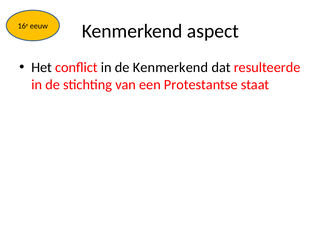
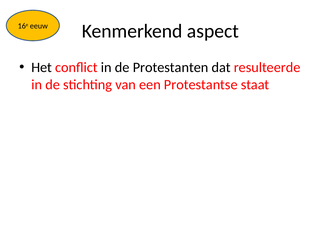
de Kenmerkend: Kenmerkend -> Protestanten
